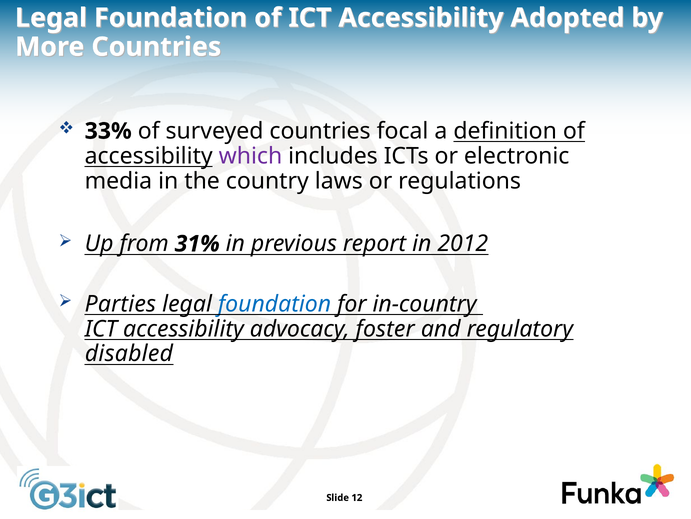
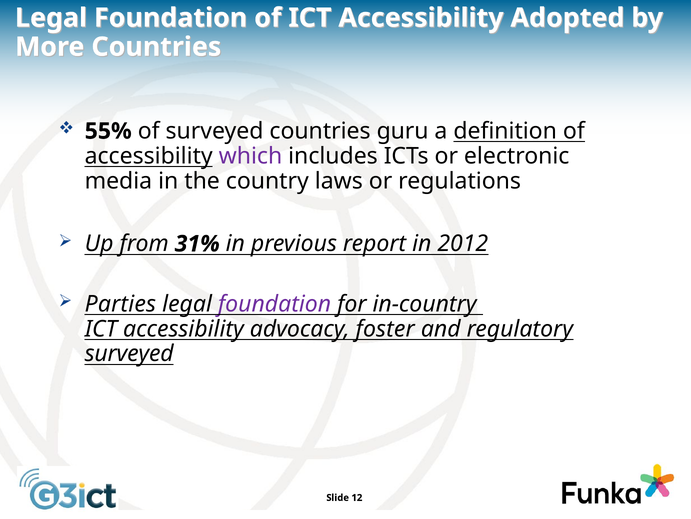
33%: 33% -> 55%
focal: focal -> guru
foundation at (275, 304) colour: blue -> purple
disabled at (129, 353): disabled -> surveyed
